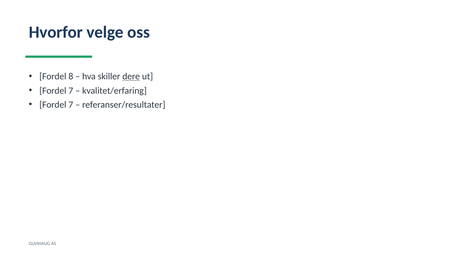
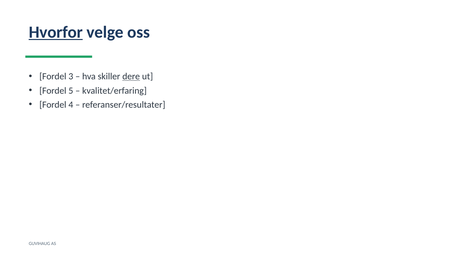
Hvorfor underline: none -> present
8: 8 -> 3
7 at (71, 91): 7 -> 5
7 at (71, 105): 7 -> 4
